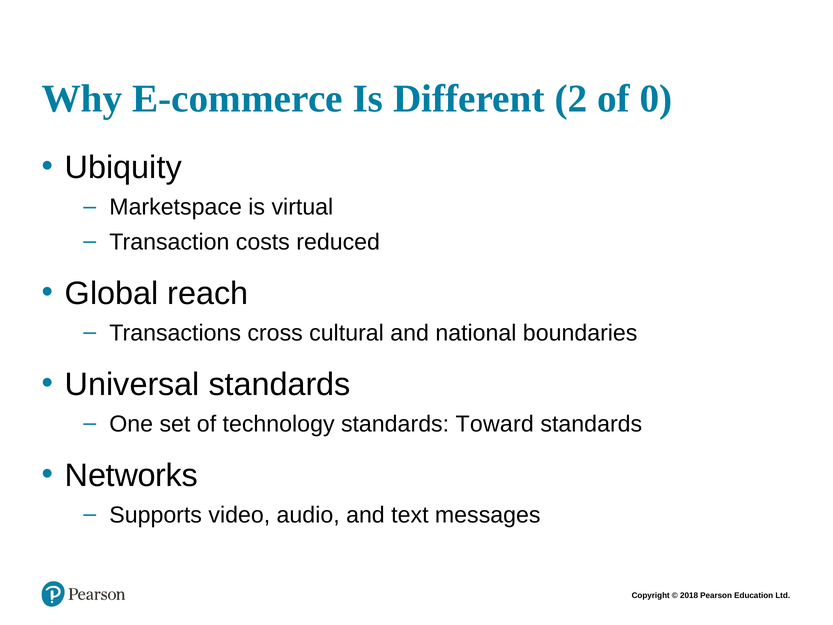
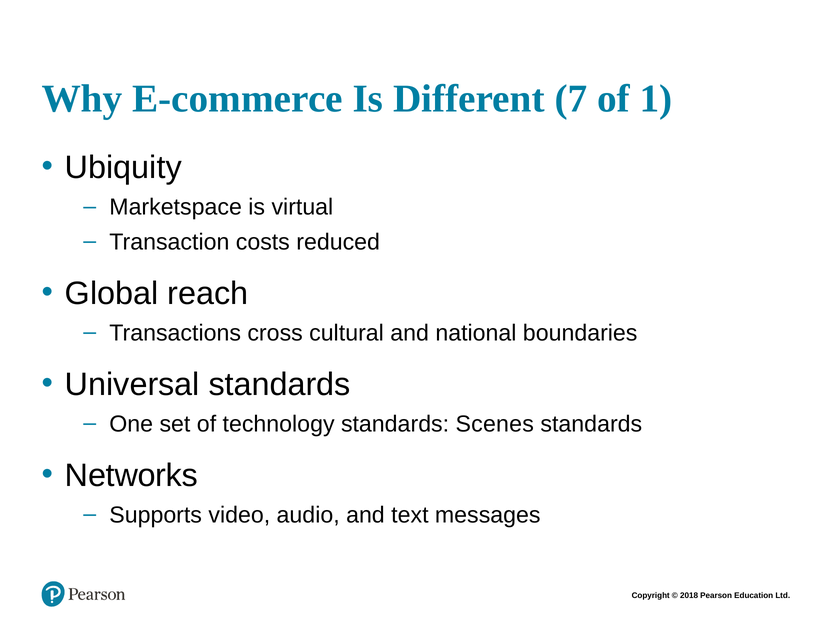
2: 2 -> 7
0: 0 -> 1
Toward: Toward -> Scenes
